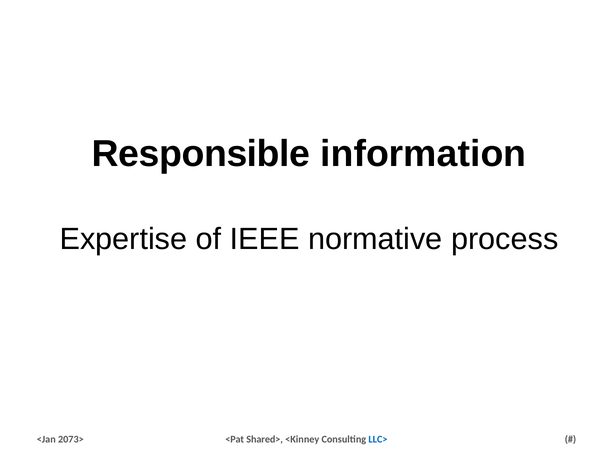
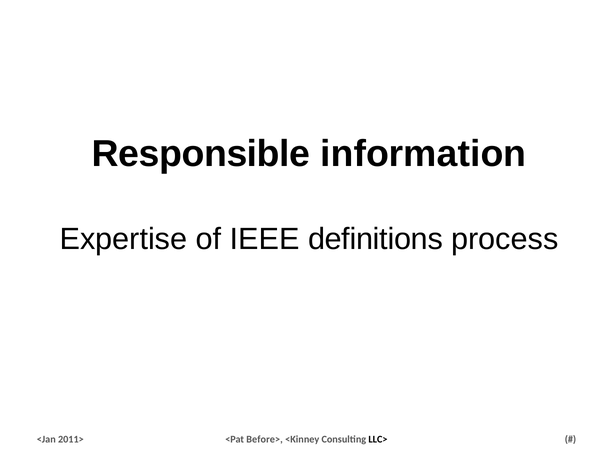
normative: normative -> definitions
Shared>: Shared> -> Before>
LLC> colour: blue -> black
2073>: 2073> -> 2011>
